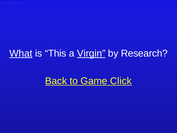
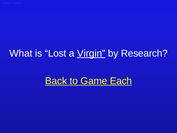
What underline: present -> none
This: This -> Lost
Click: Click -> Each
